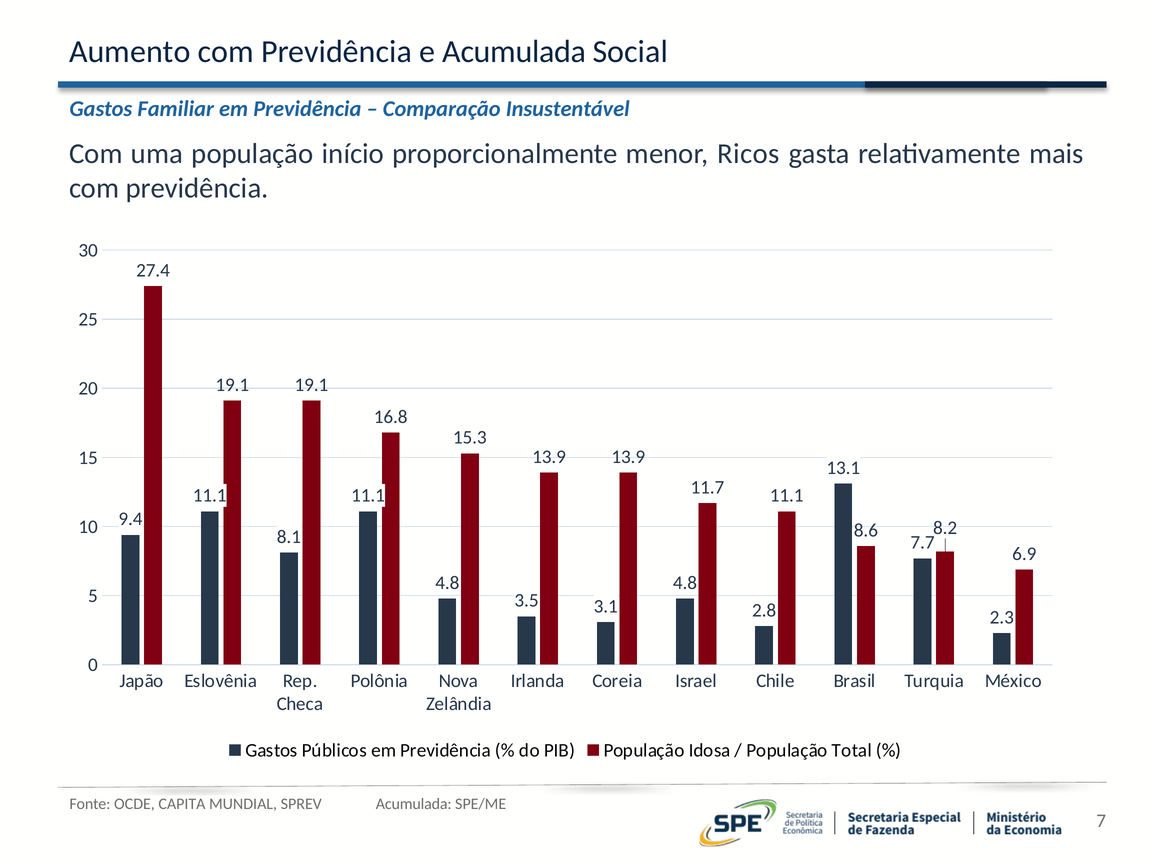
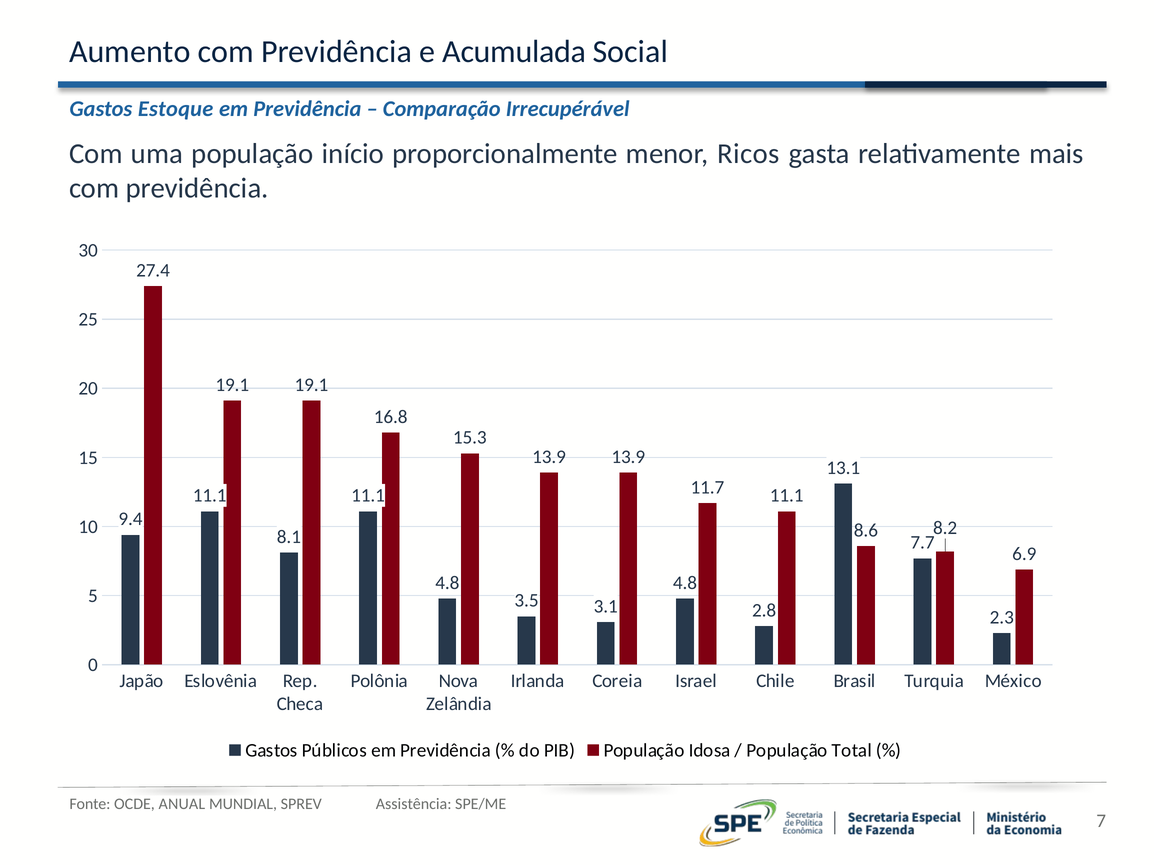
Familiar: Familiar -> Estoque
Insustentável: Insustentável -> Irrecupérável
CAPITA: CAPITA -> ANUAL
SPREV Acumulada: Acumulada -> Assistência
